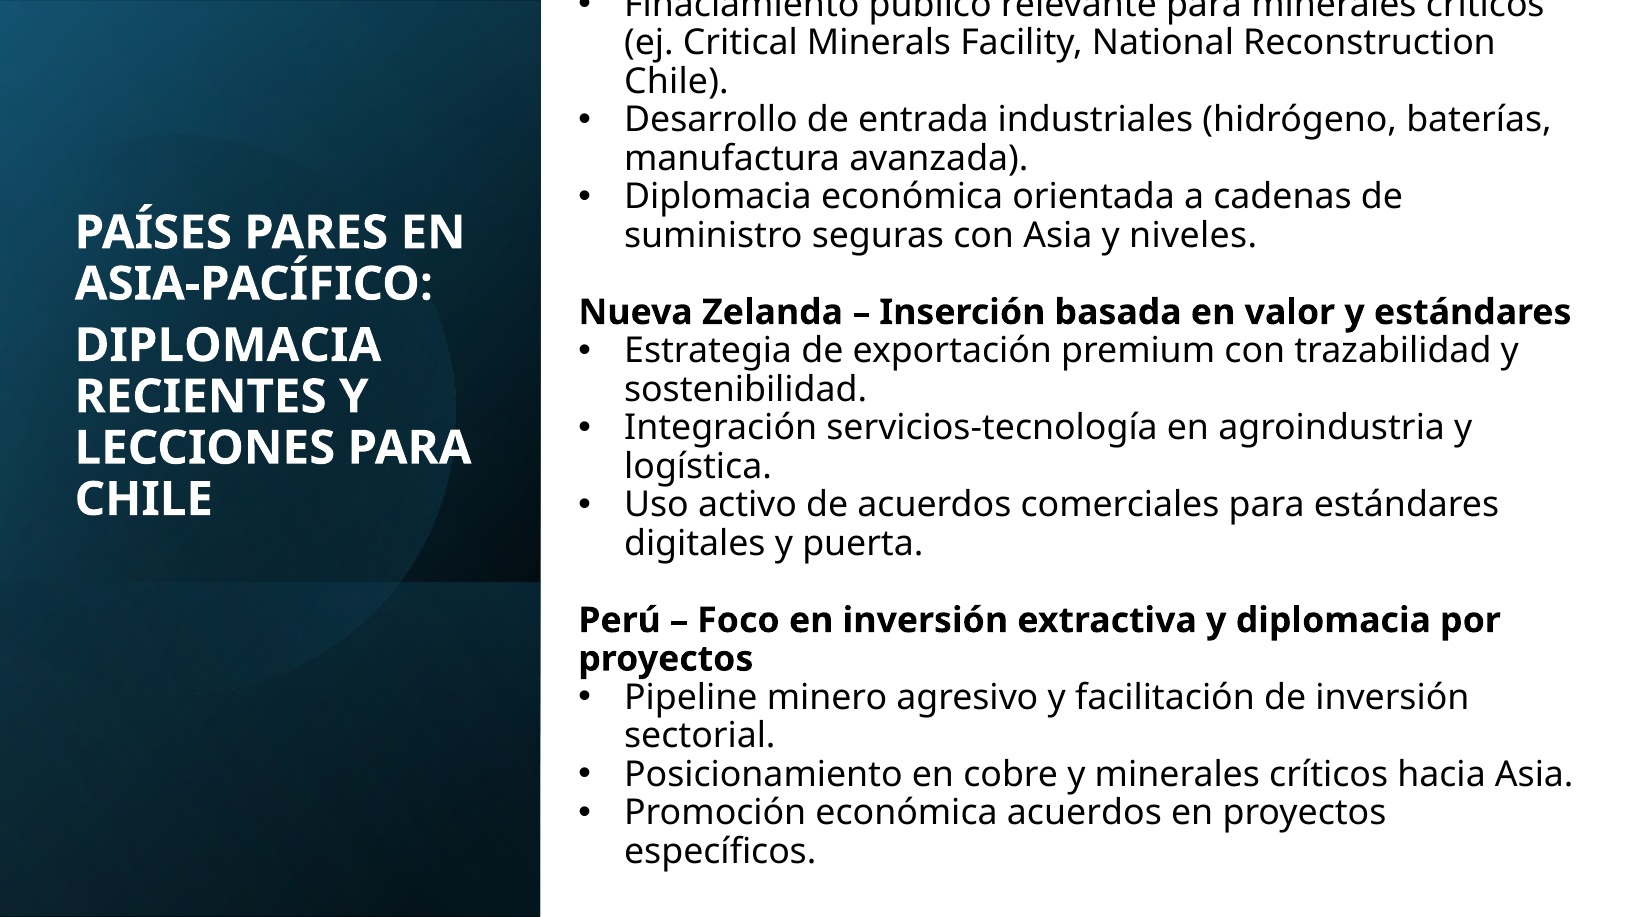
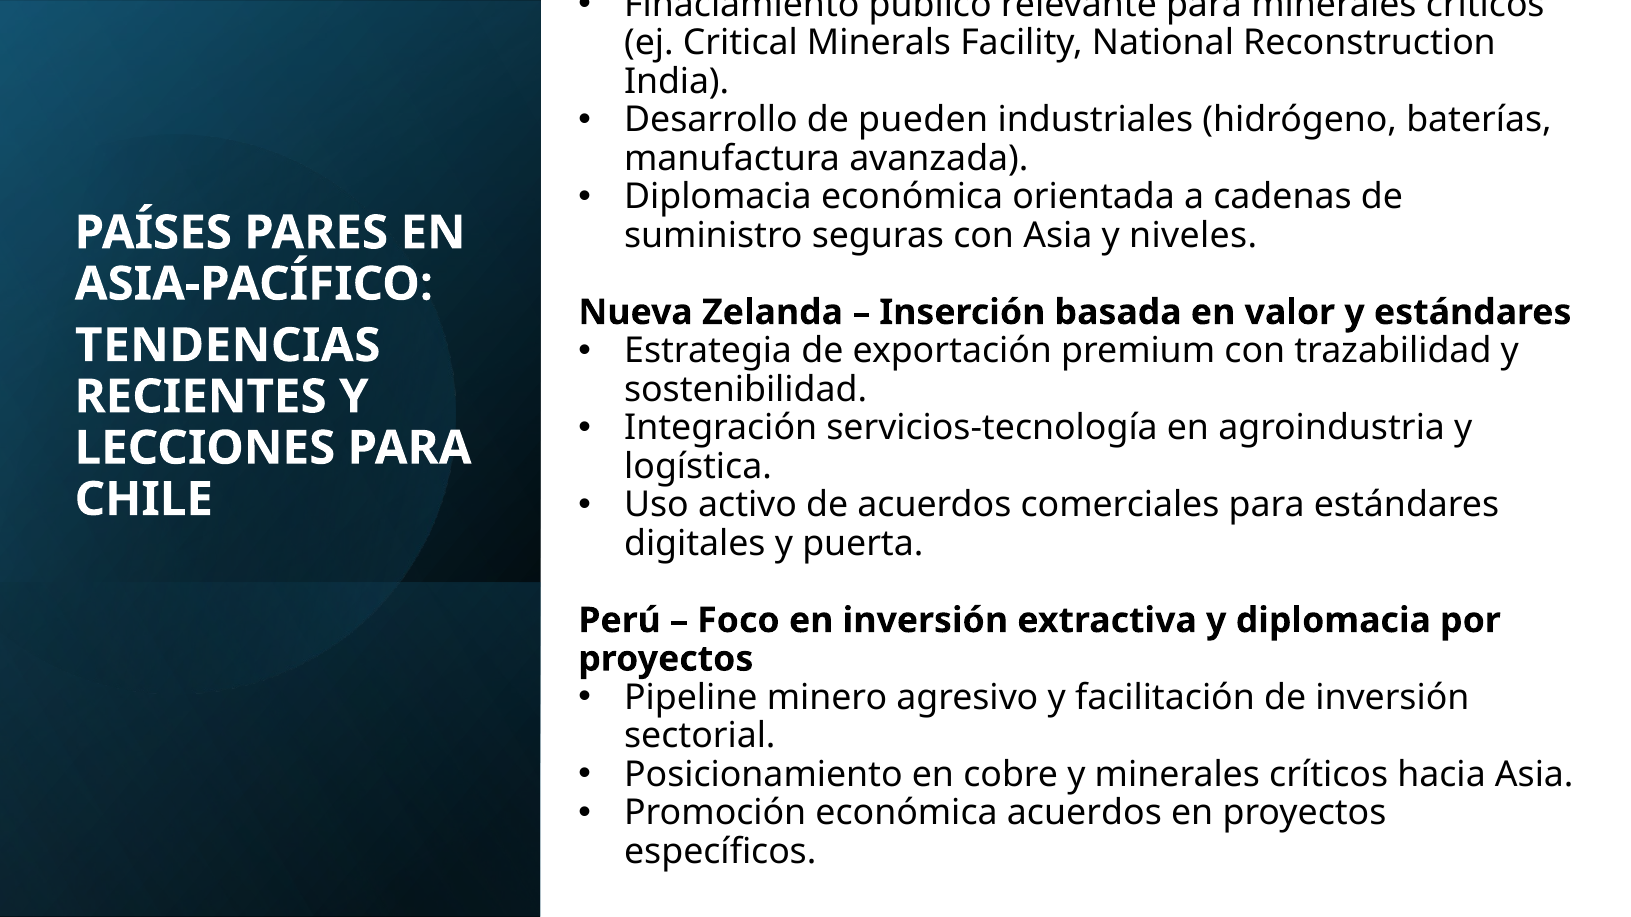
Chile at (676, 81): Chile -> India
entrada: entrada -> pueden
DIPLOMACIA at (228, 346): DIPLOMACIA -> TENDENCIAS
